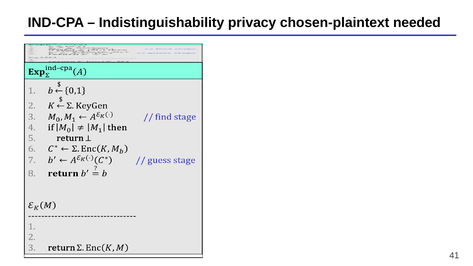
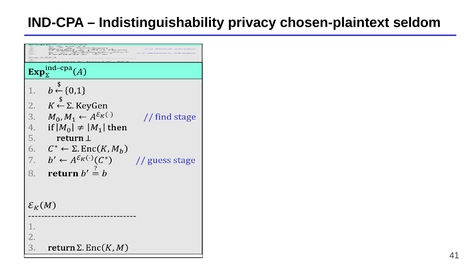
needed: needed -> seldom
